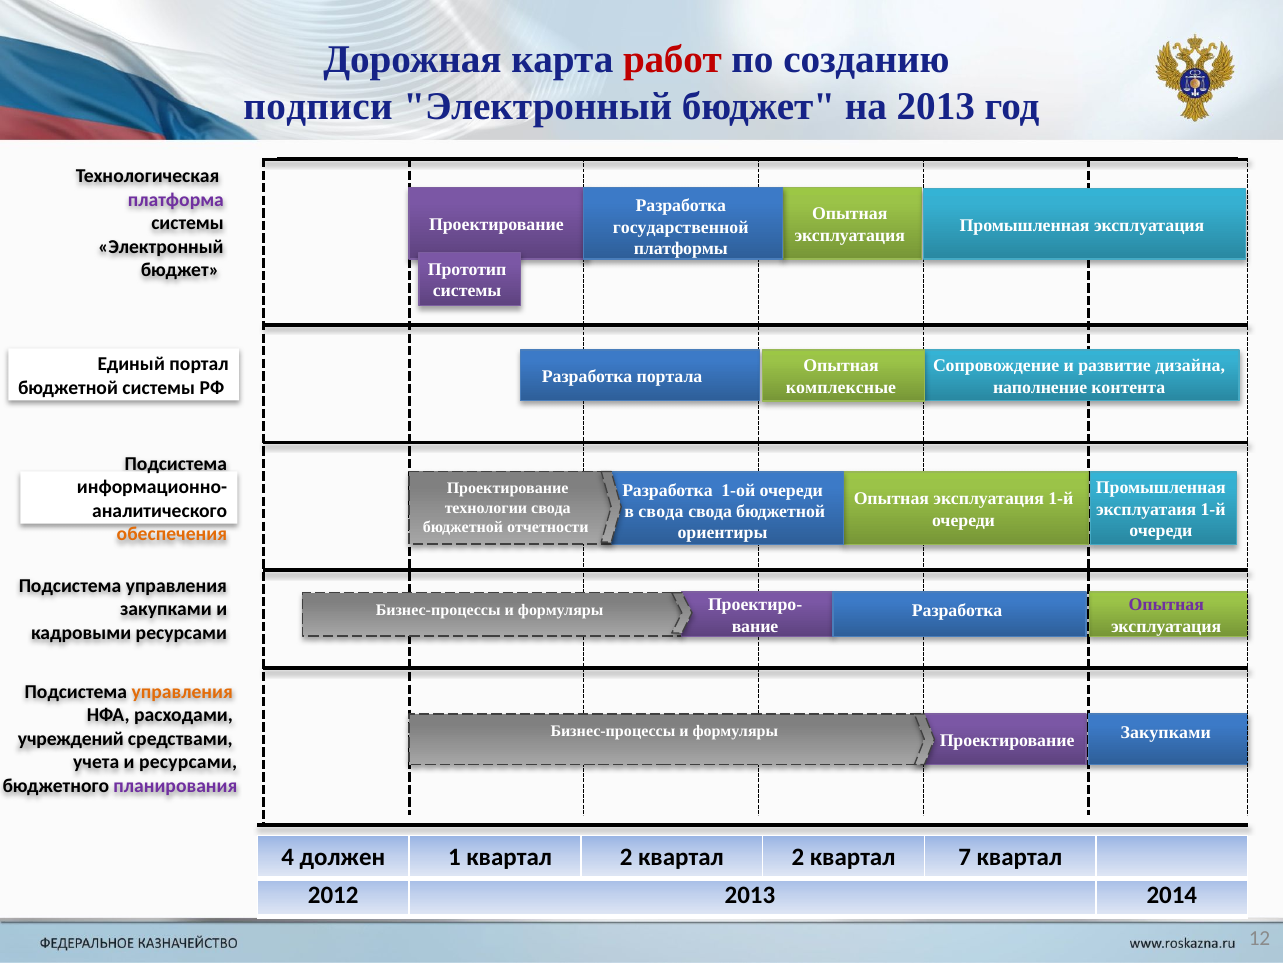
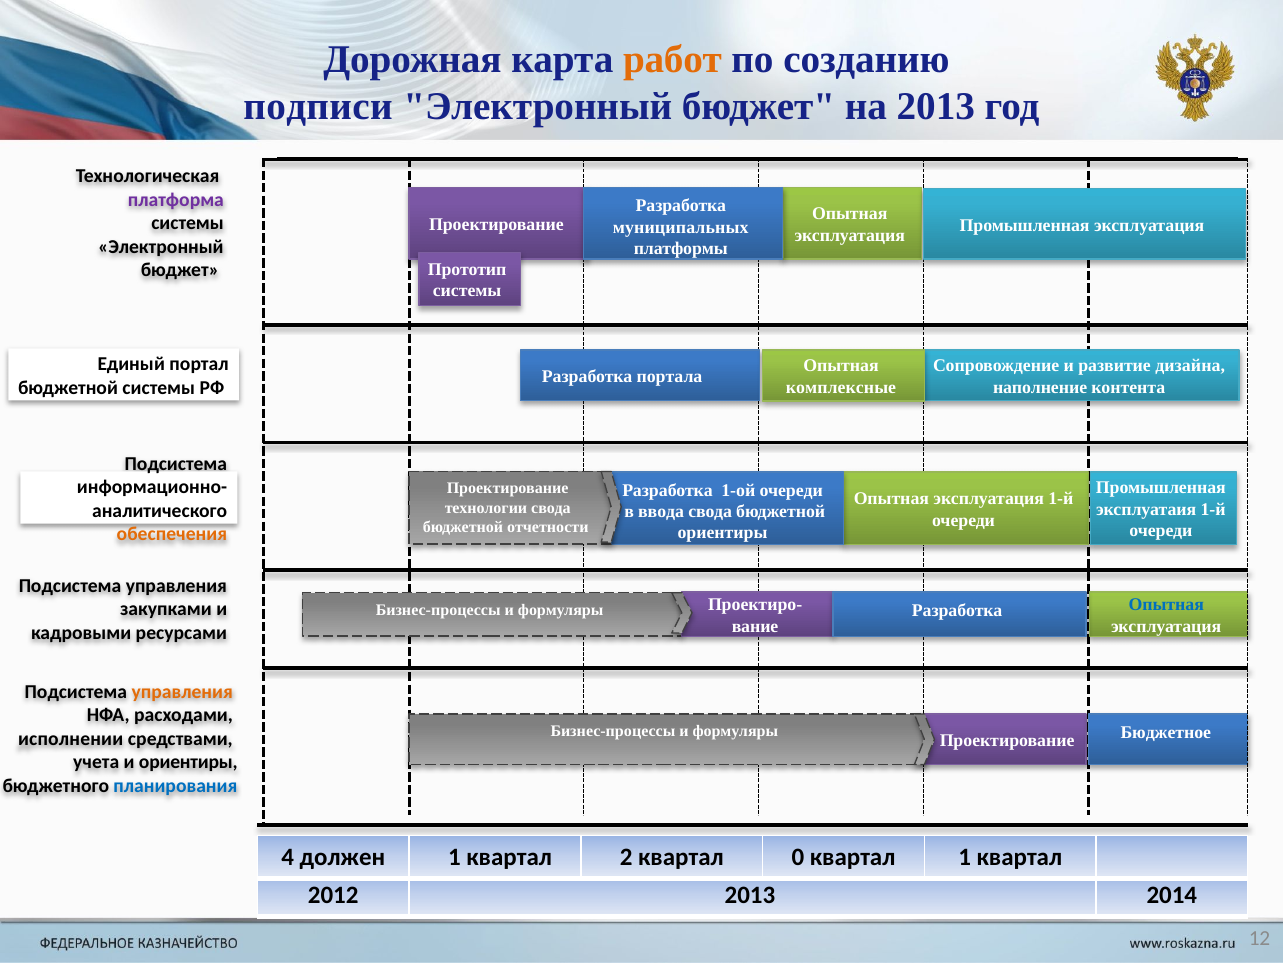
работ colour: red -> orange
государственной: государственной -> муниципальных
свода at (661, 511): свода -> ввода
Опытная at (1166, 604) colour: purple -> blue
учреждений: учреждений -> исполнении
Проектирование Закупками: Закупками -> Бюджетное
и ресурсами: ресурсами -> ориентиры
планирования colour: purple -> blue
2 квартал 2: 2 -> 0
квартал 7: 7 -> 1
